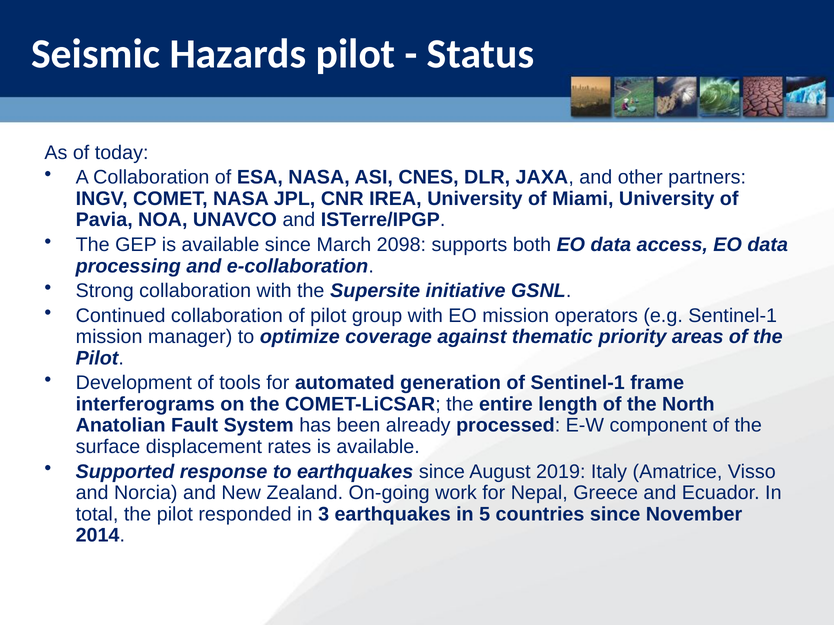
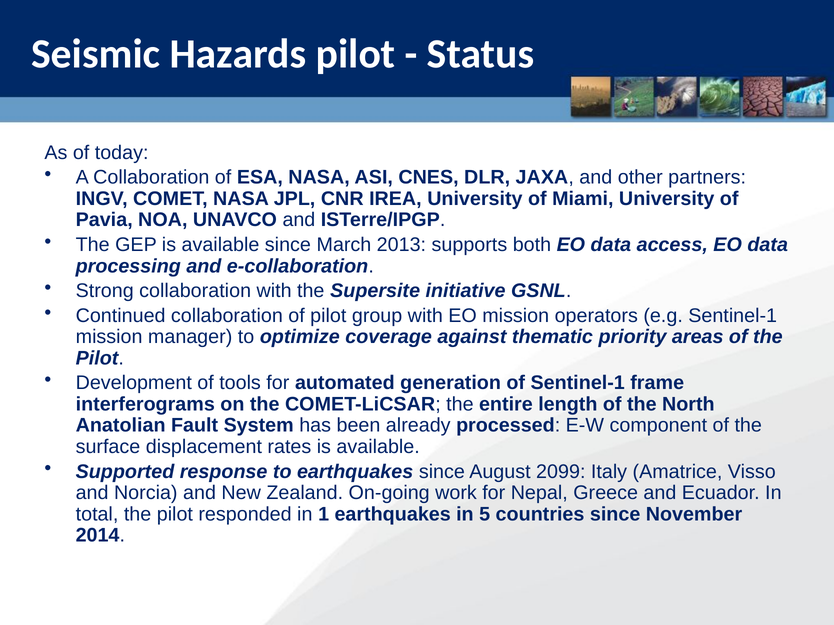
2098: 2098 -> 2013
2019: 2019 -> 2099
3: 3 -> 1
